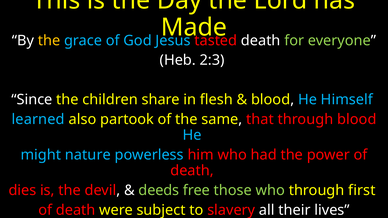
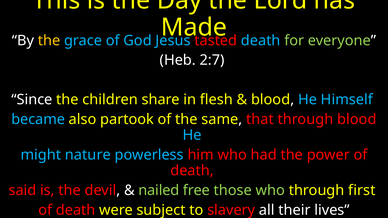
death at (261, 41) colour: white -> light blue
2:3: 2:3 -> 2:7
learned: learned -> became
dies: dies -> said
deeds: deeds -> nailed
